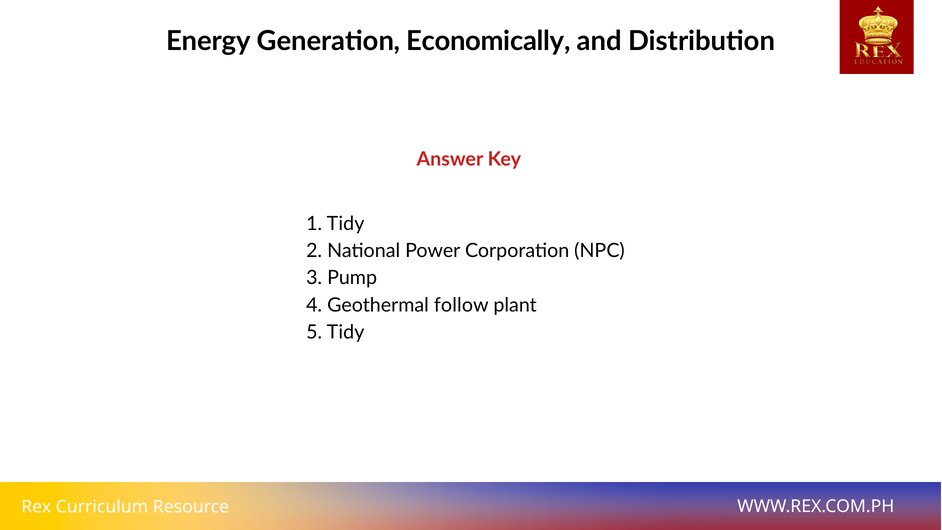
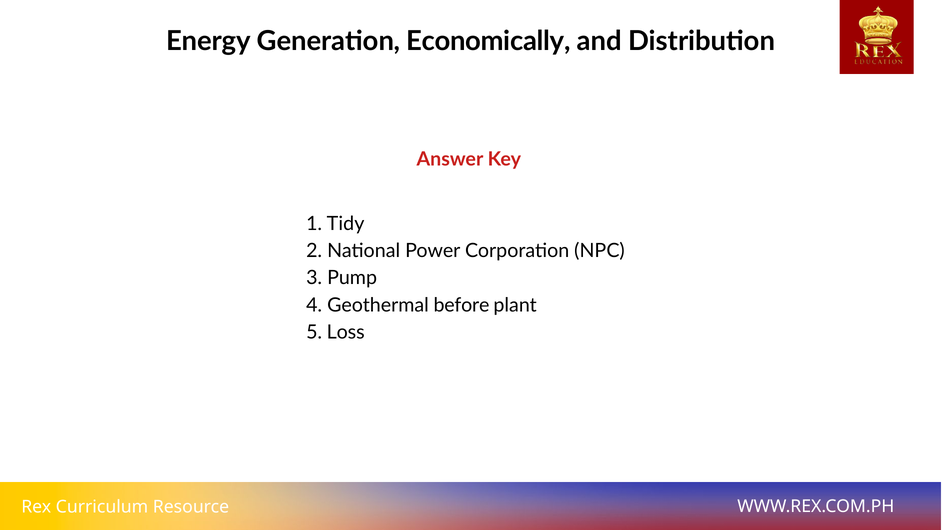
follow: follow -> before
5 Tidy: Tidy -> Loss
